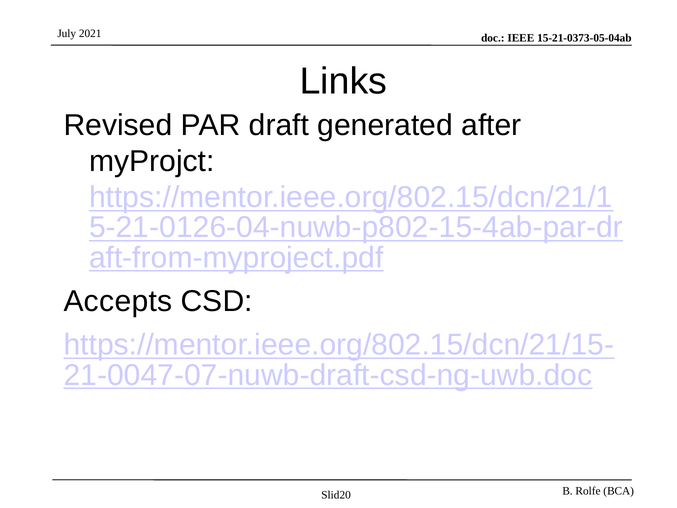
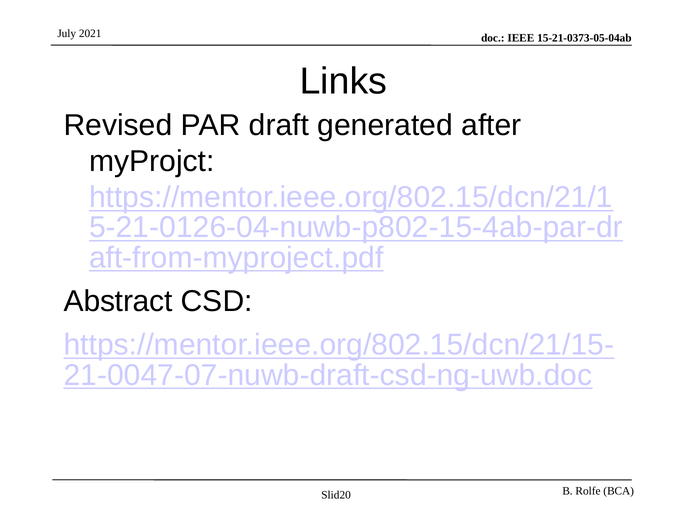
Accepts: Accepts -> Abstract
